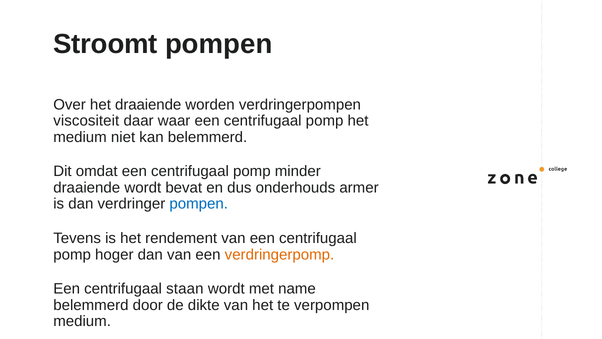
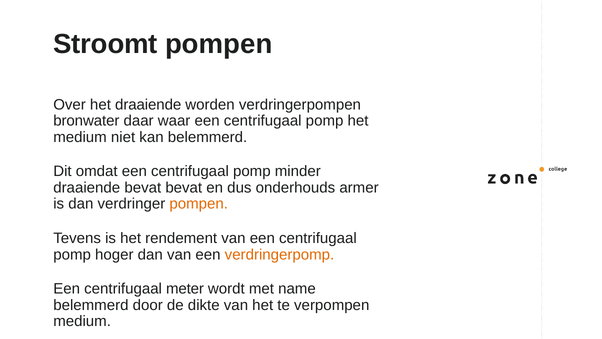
viscositeit: viscositeit -> bronwater
draaiende wordt: wordt -> bevat
pompen at (199, 204) colour: blue -> orange
staan: staan -> meter
